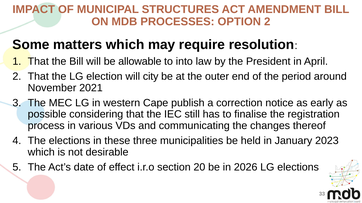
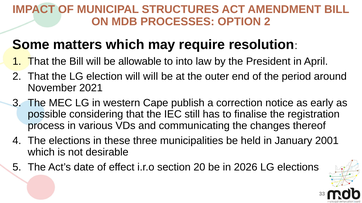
will city: city -> will
2023: 2023 -> 2001
